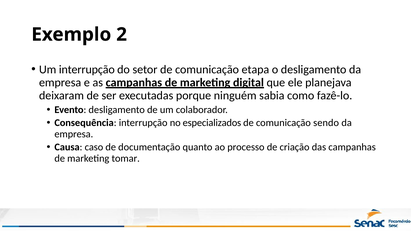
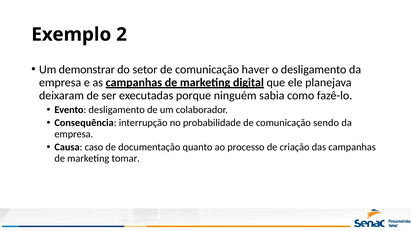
Um interrupção: interrupção -> demonstrar
etapa: etapa -> haver
especializados: especializados -> probabilidade
